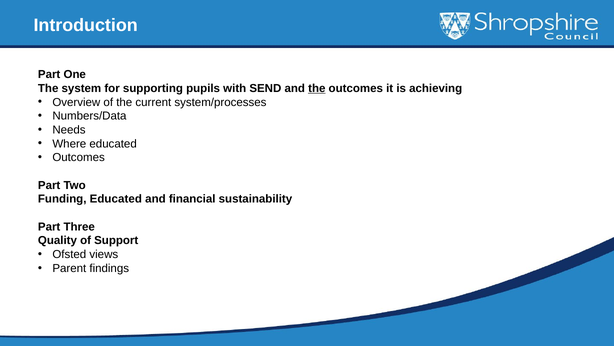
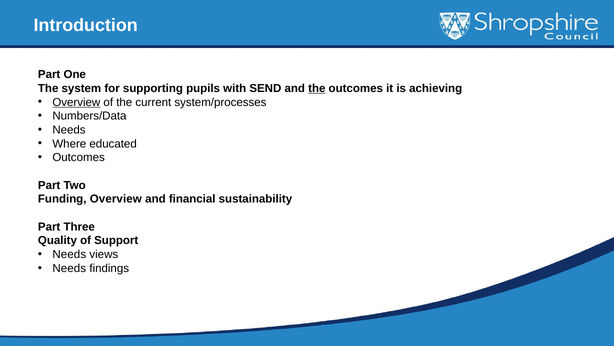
Overview at (76, 102) underline: none -> present
Funding Educated: Educated -> Overview
Ofsted at (69, 254): Ofsted -> Needs
Parent at (69, 268): Parent -> Needs
